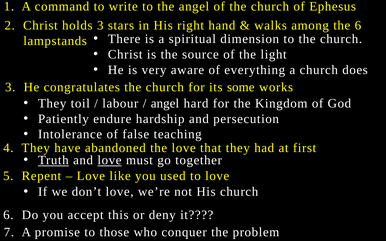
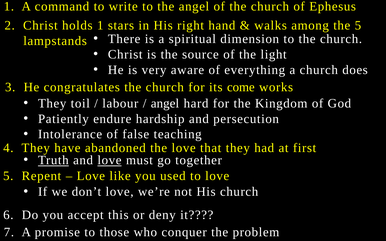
holds 3: 3 -> 1
the 6: 6 -> 5
some: some -> come
